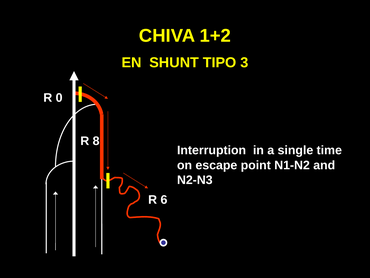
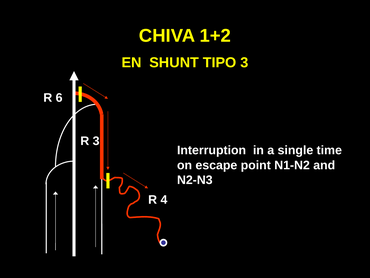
0: 0 -> 6
R 8: 8 -> 3
6: 6 -> 4
